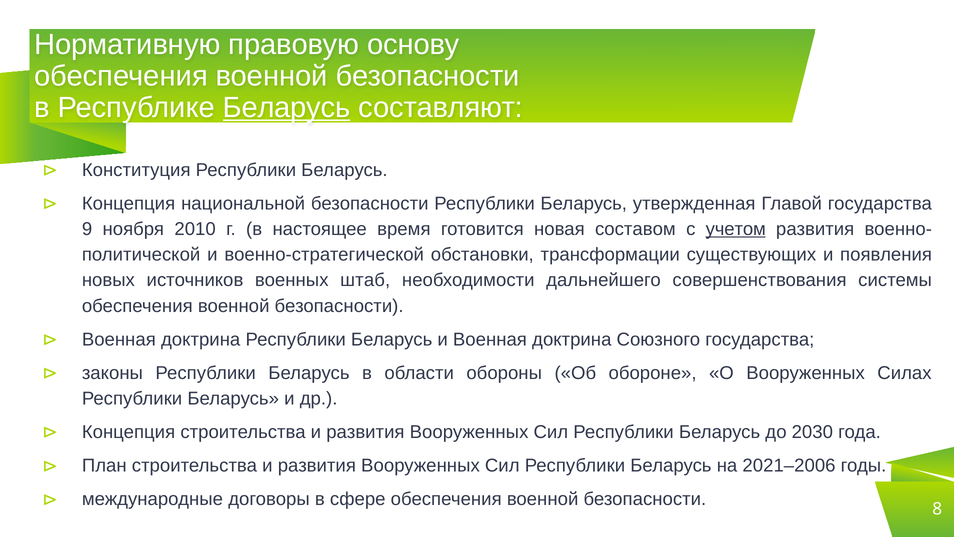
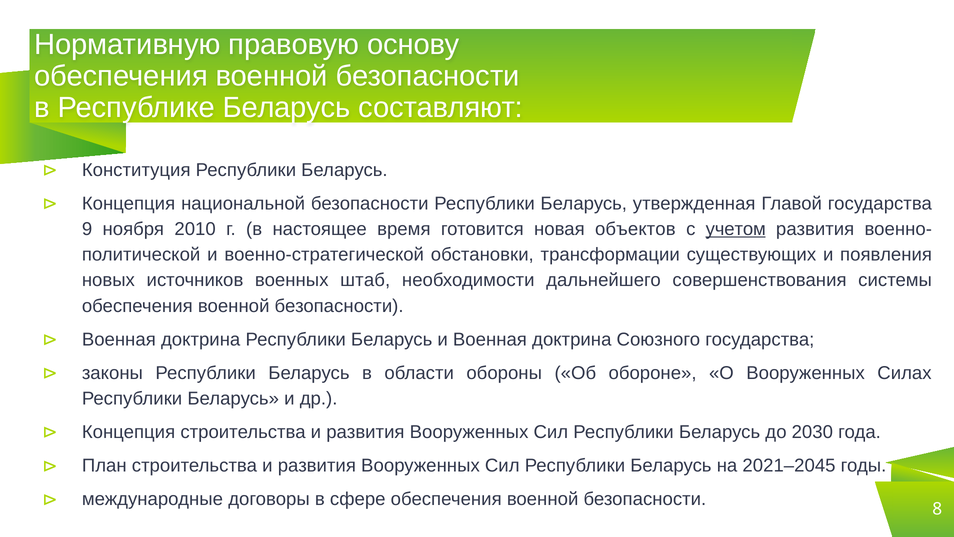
Беларусь at (287, 108) underline: present -> none
составом: составом -> объектов
2021–2006: 2021–2006 -> 2021–2045
